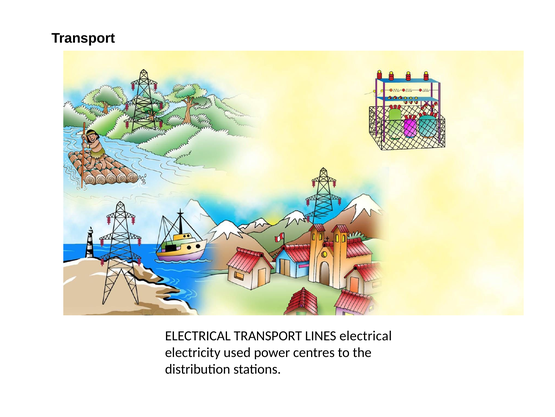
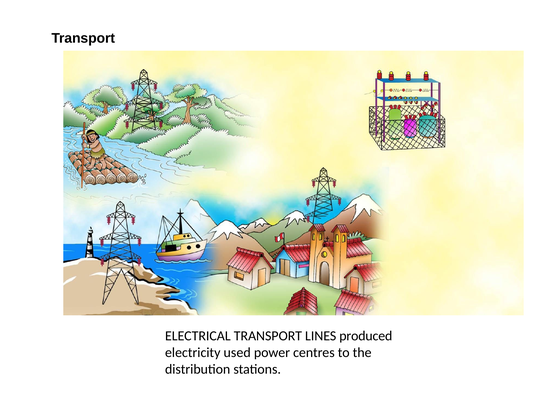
LINES electrical: electrical -> produced
